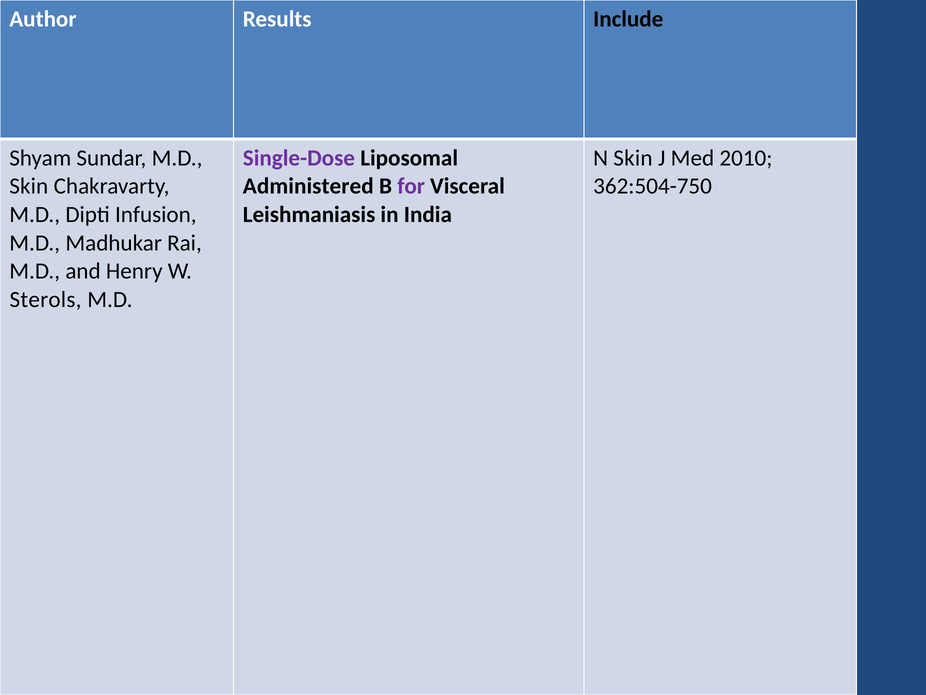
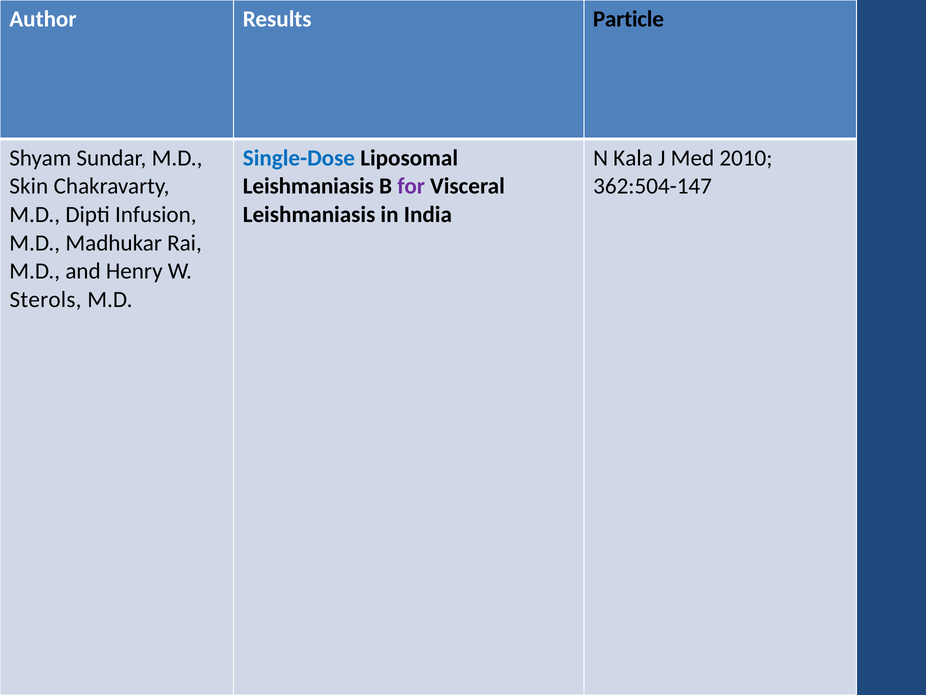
Include: Include -> Particle
Single-Dose colour: purple -> blue
N Skin: Skin -> Kala
Administered at (308, 186): Administered -> Leishmaniasis
362:504-750: 362:504-750 -> 362:504-147
